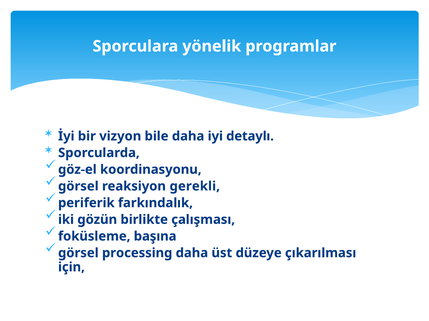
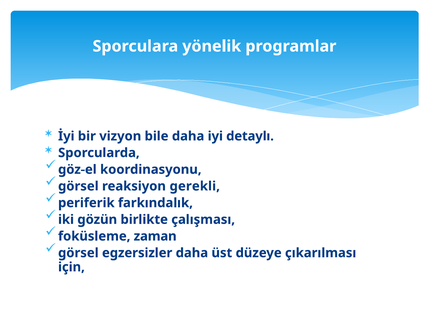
başına: başına -> zaman
processing: processing -> egzersizler
